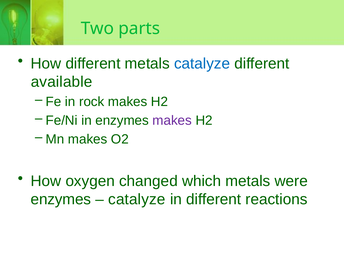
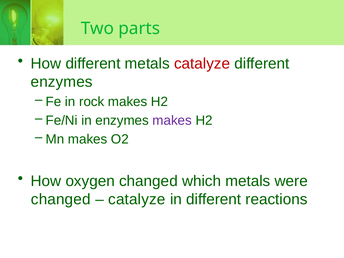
catalyze at (202, 64) colour: blue -> red
available at (62, 82): available -> enzymes
enzymes at (61, 199): enzymes -> changed
